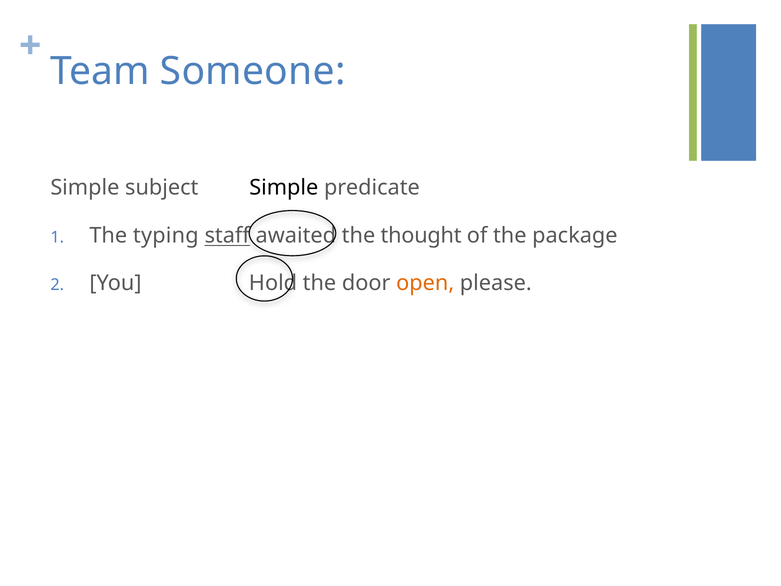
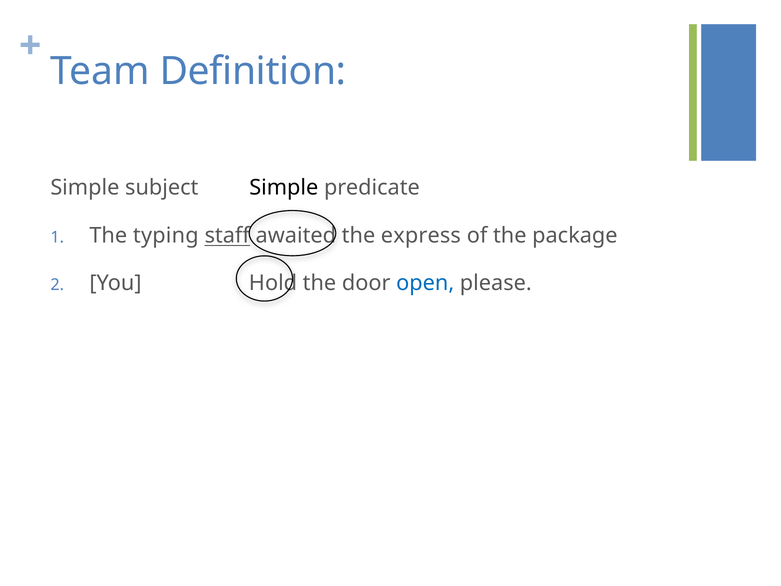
Someone: Someone -> Definition
thought: thought -> express
open colour: orange -> blue
